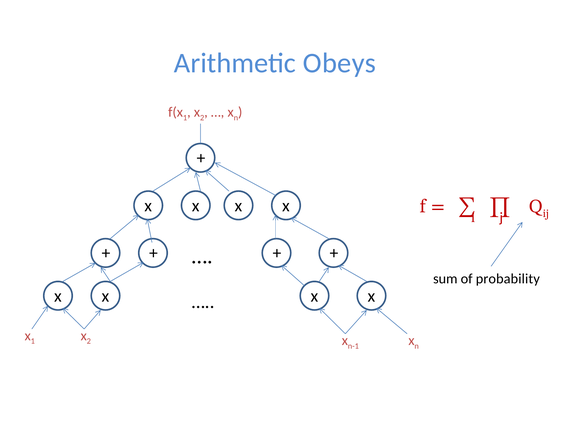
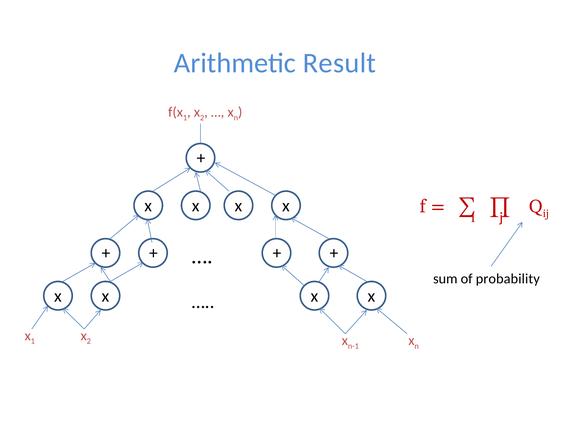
Obeys: Obeys -> Result
